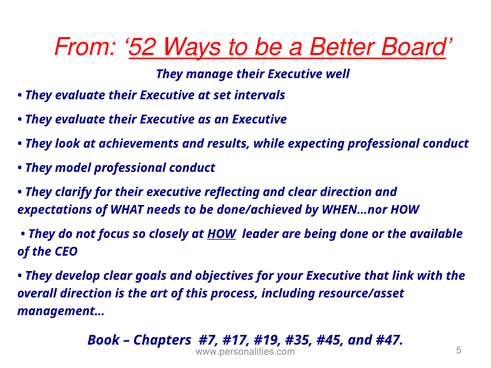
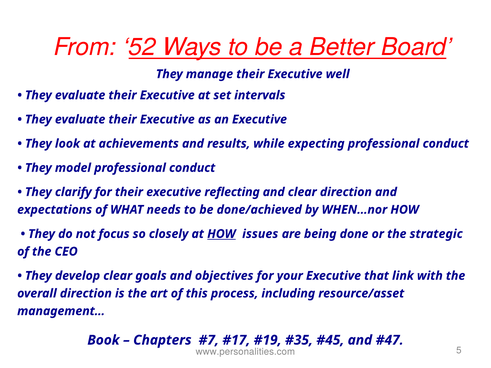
leader: leader -> issues
available: available -> strategic
